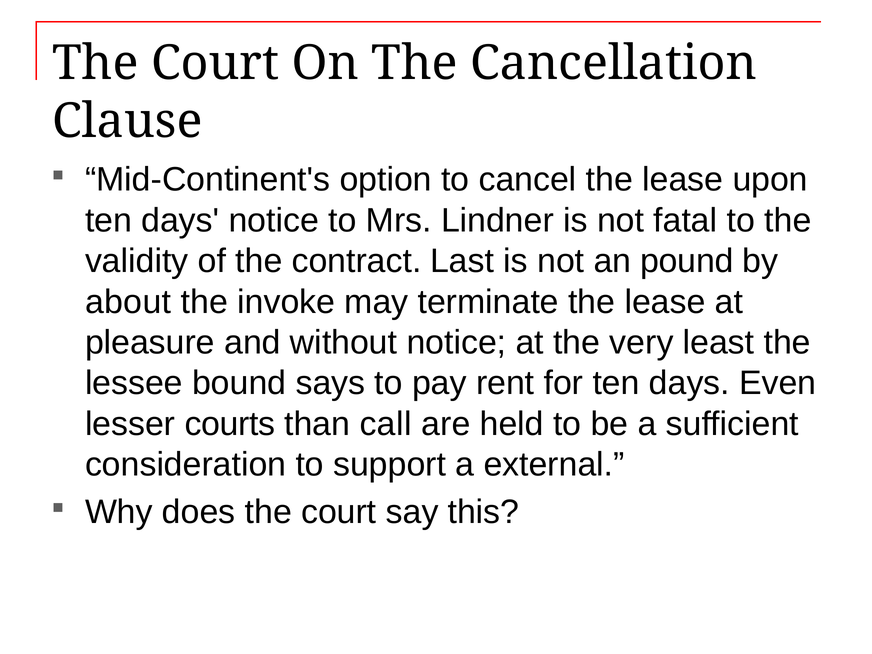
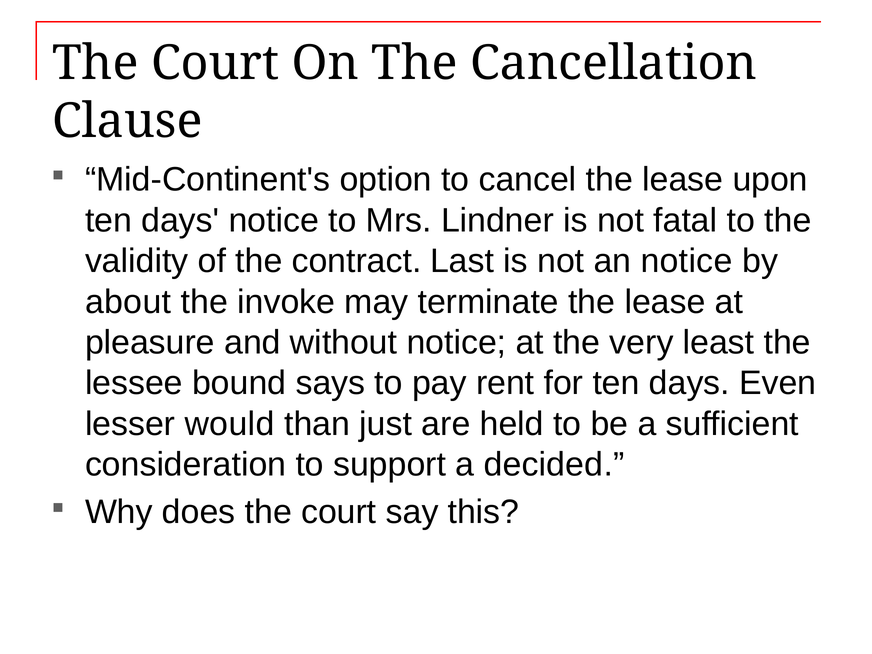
an pound: pound -> notice
courts: courts -> would
call: call -> just
external: external -> decided
